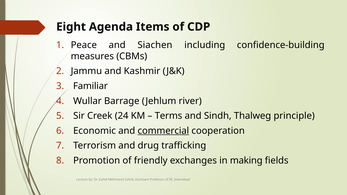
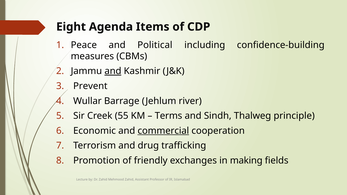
Siachen: Siachen -> Political
and at (113, 71) underline: none -> present
Familiar: Familiar -> Prevent
24: 24 -> 55
